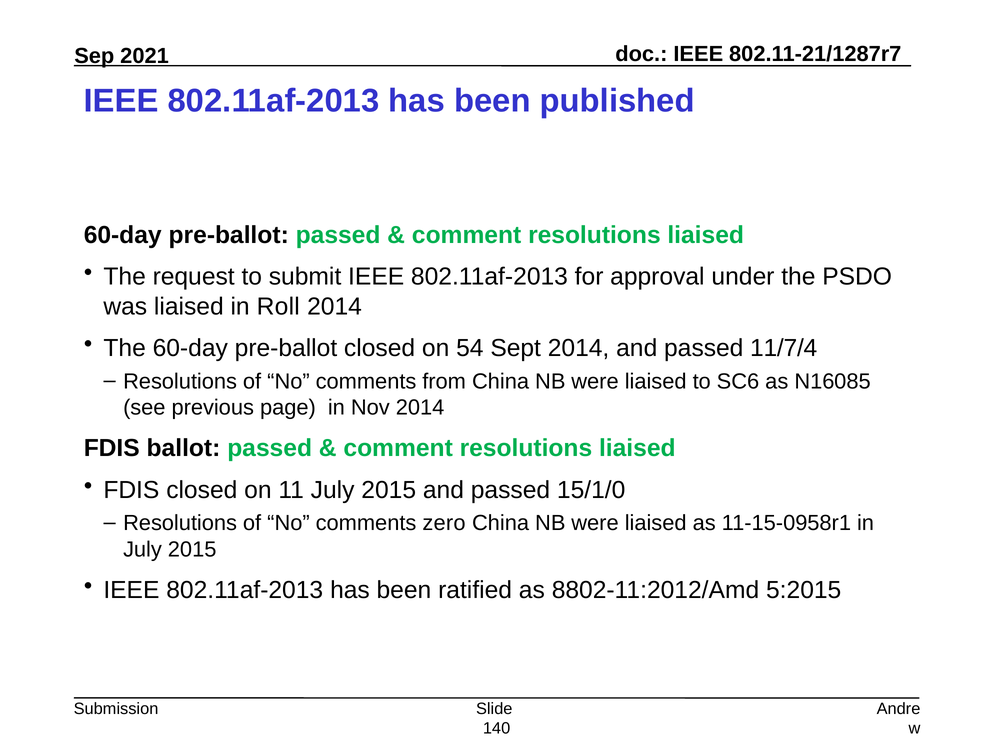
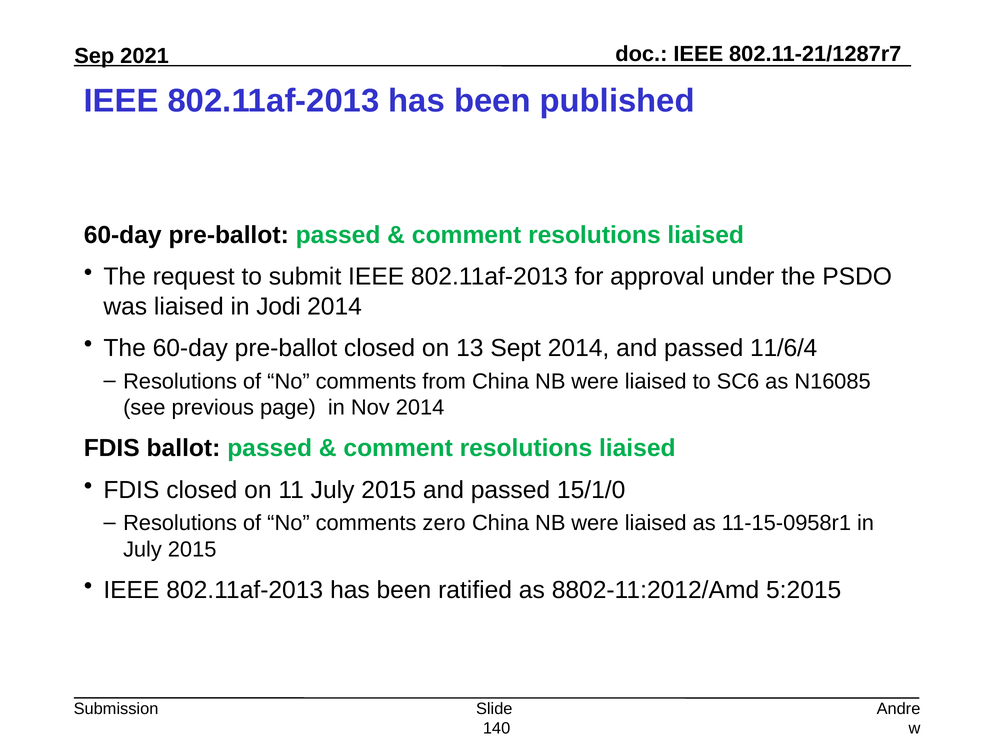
Roll: Roll -> Jodi
54: 54 -> 13
11/7/4: 11/7/4 -> 11/6/4
